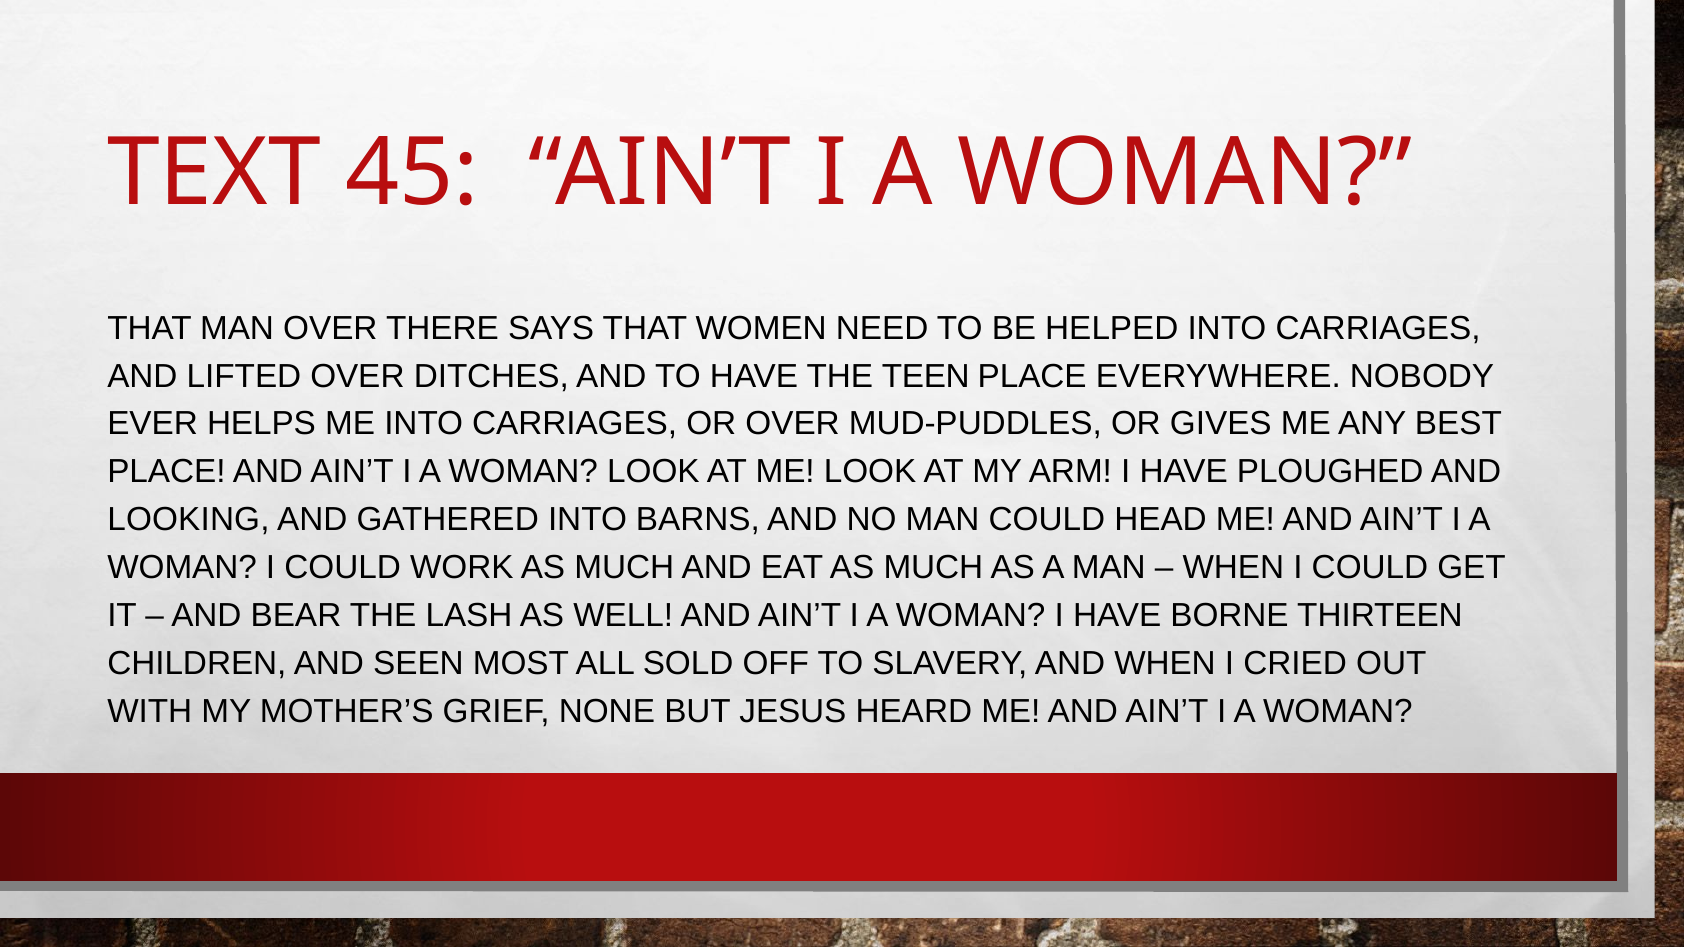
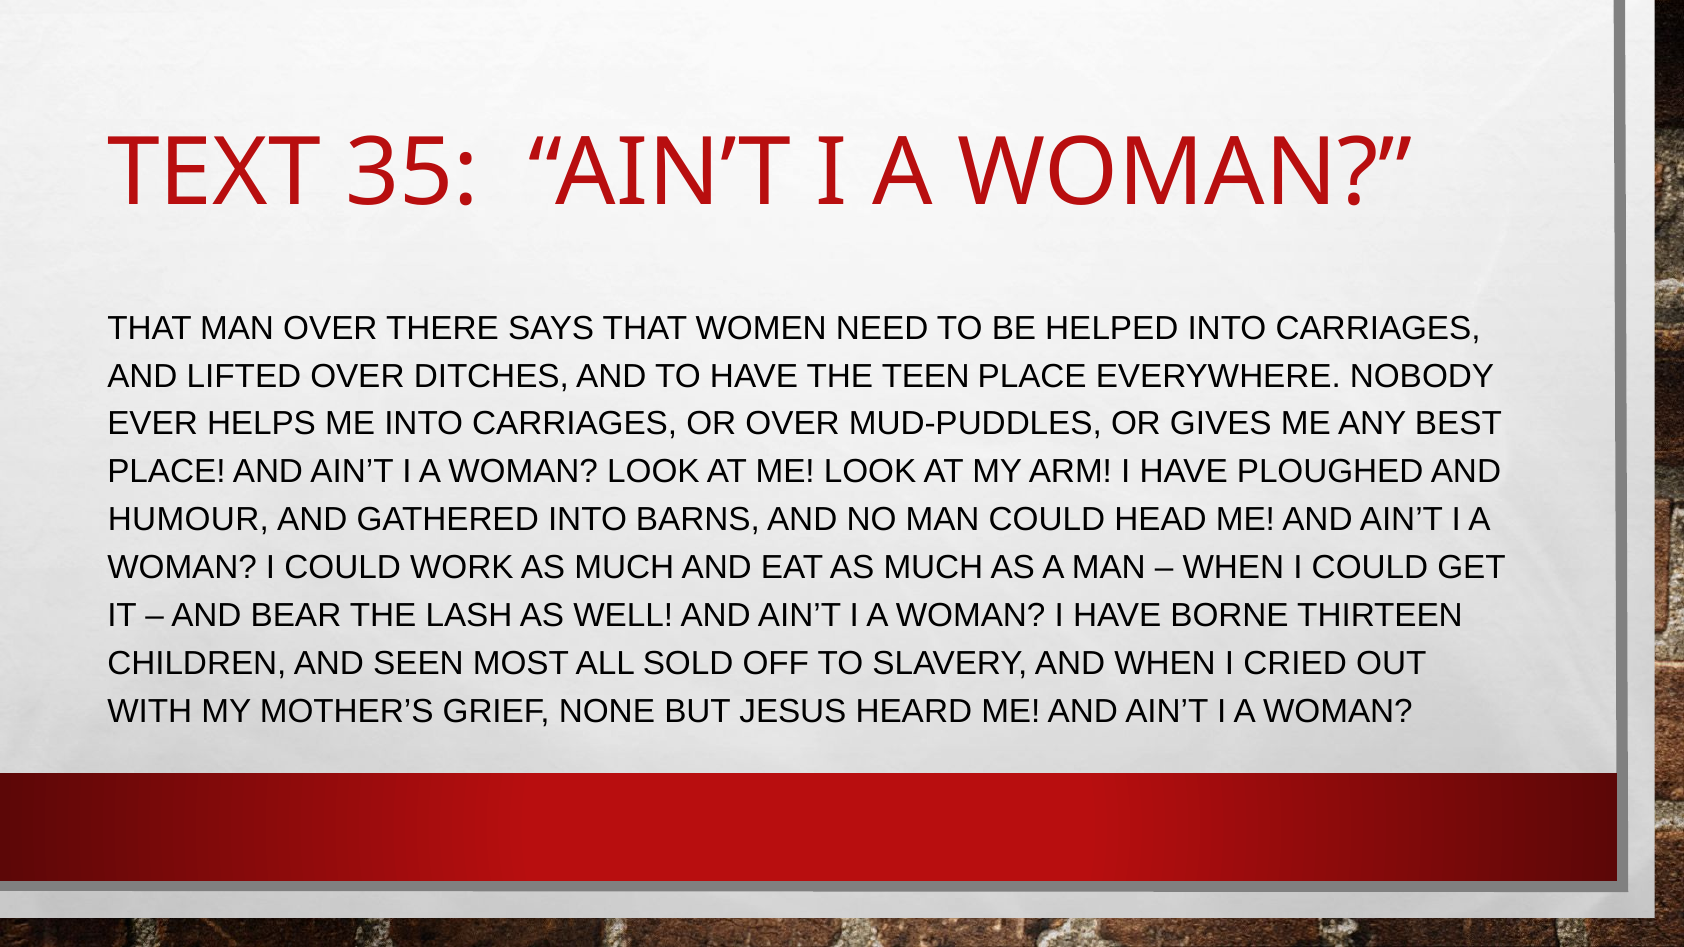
45: 45 -> 35
LOOKING: LOOKING -> HUMOUR
